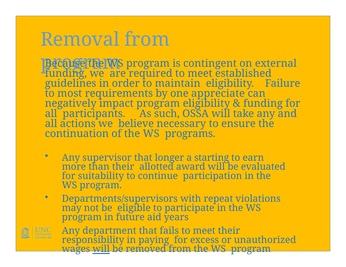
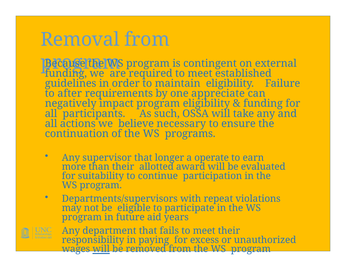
most: most -> after
starting: starting -> operate
